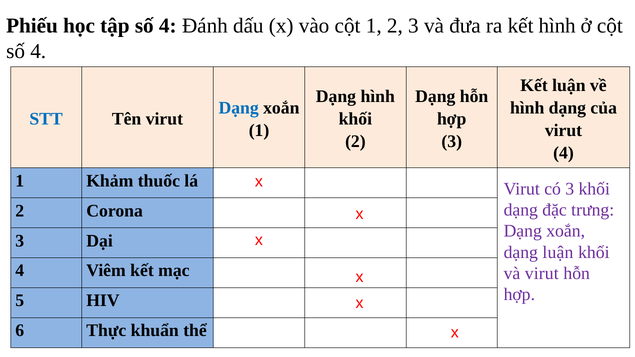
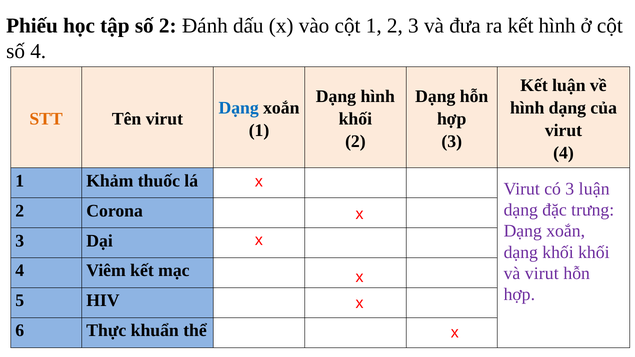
tập số 4: 4 -> 2
STT colour: blue -> orange
3 khối: khối -> luận
dạng luận: luận -> khối
